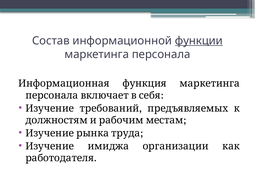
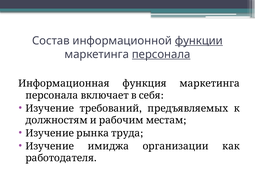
персонала underline: none -> present
